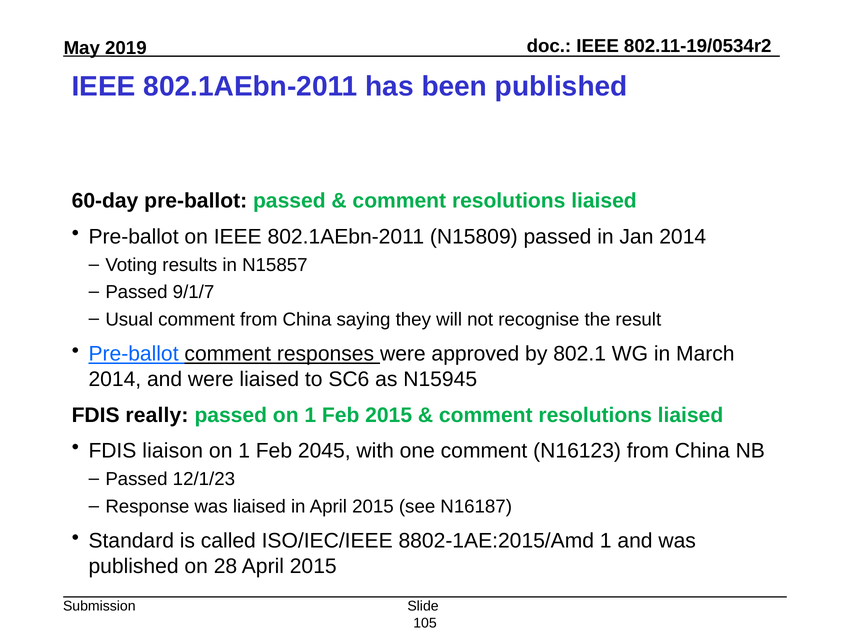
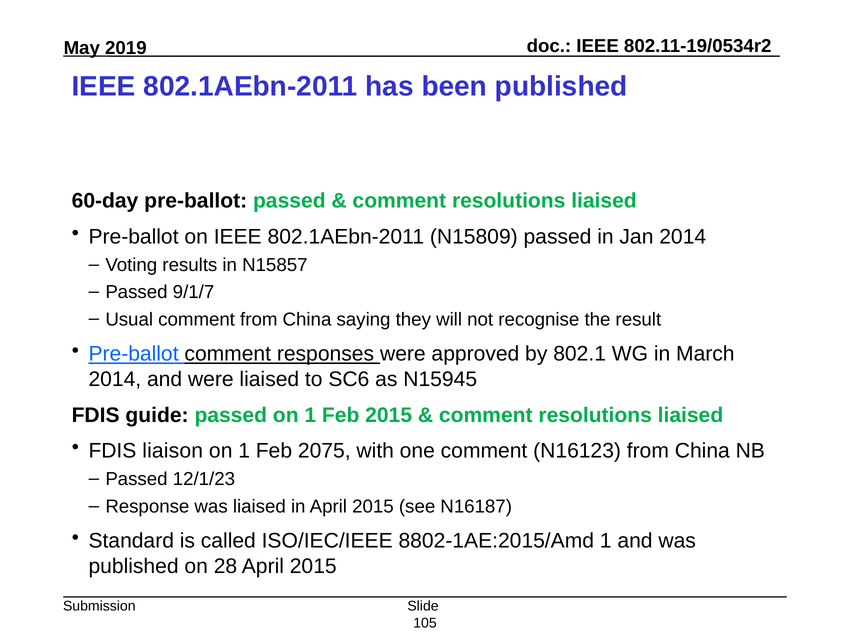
really: really -> guide
2045: 2045 -> 2075
